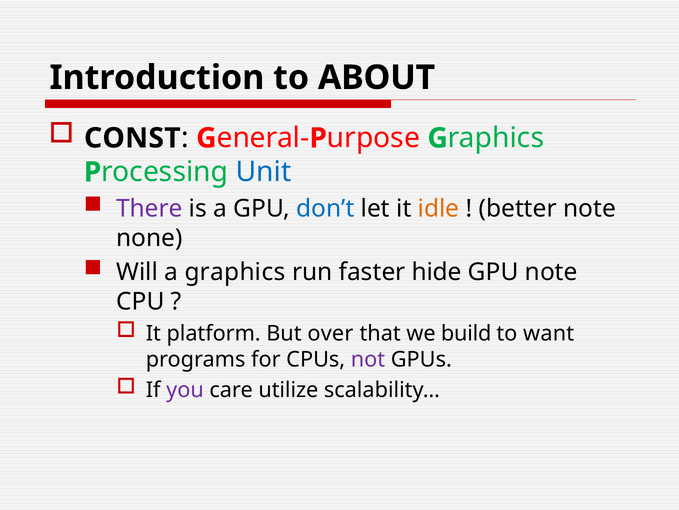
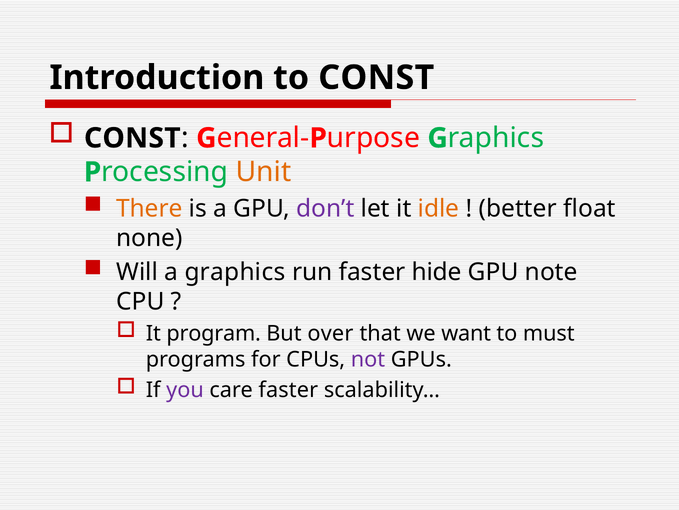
to ABOUT: ABOUT -> CONST
Unit colour: blue -> orange
There colour: purple -> orange
don’t colour: blue -> purple
better note: note -> float
platform: platform -> program
build: build -> want
want: want -> must
care utilize: utilize -> faster
